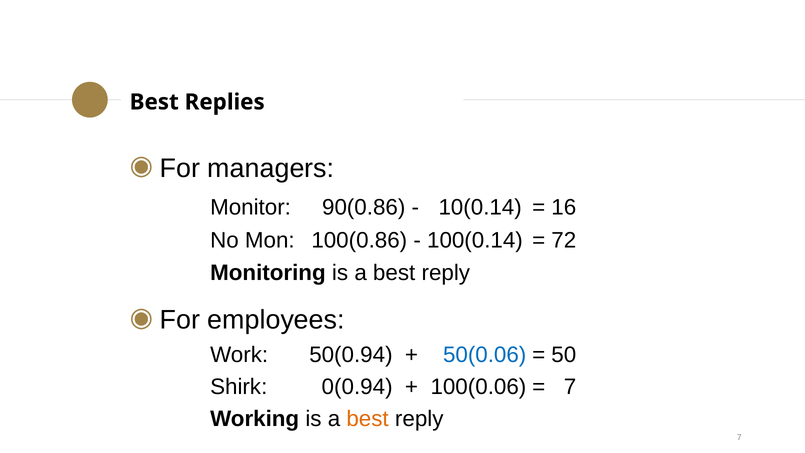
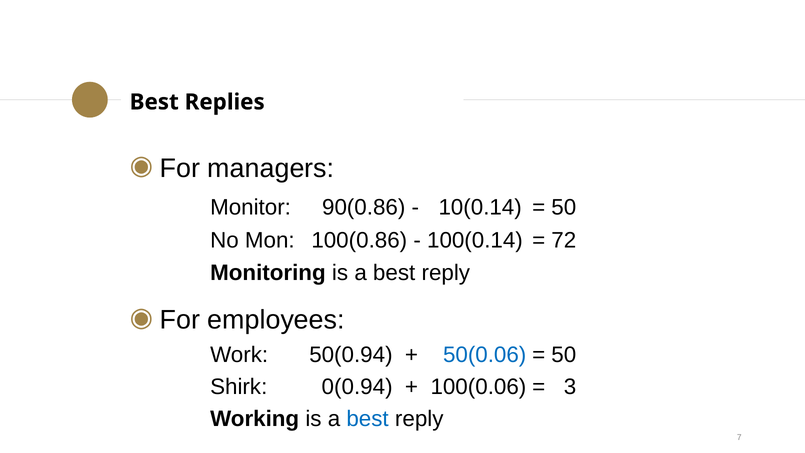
16 at (564, 207): 16 -> 50
7 at (570, 387): 7 -> 3
best at (368, 419) colour: orange -> blue
